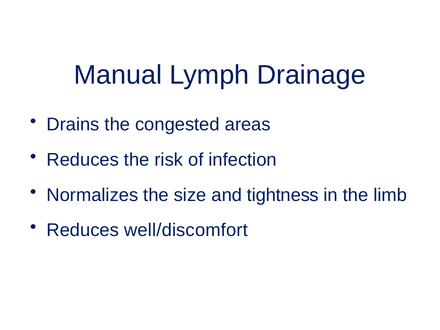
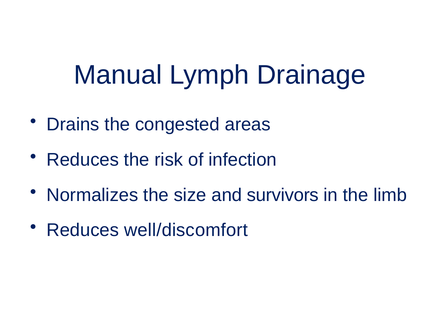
tightness: tightness -> survivors
